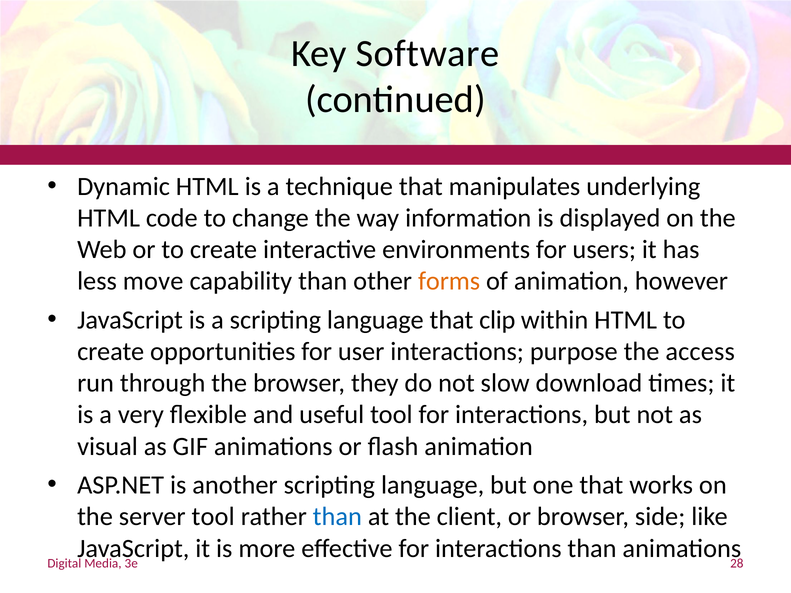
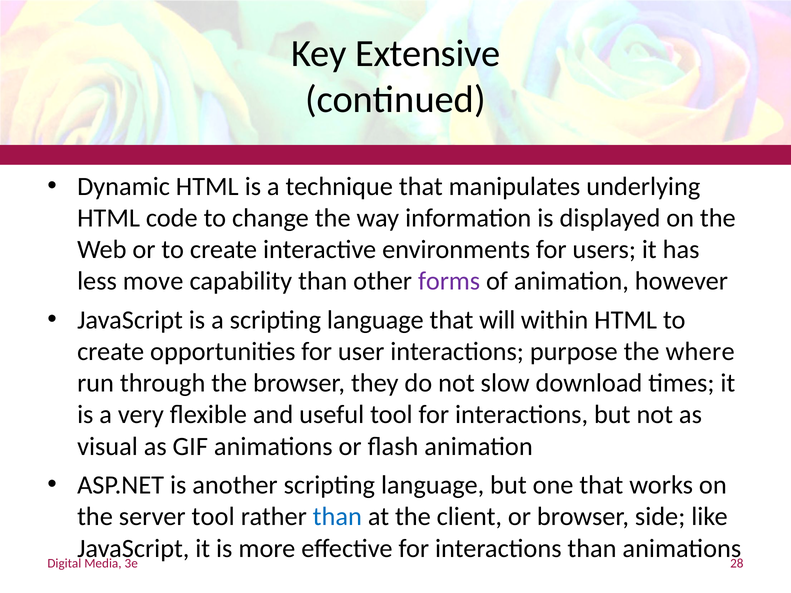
Software: Software -> Extensive
forms colour: orange -> purple
clip: clip -> will
access: access -> where
